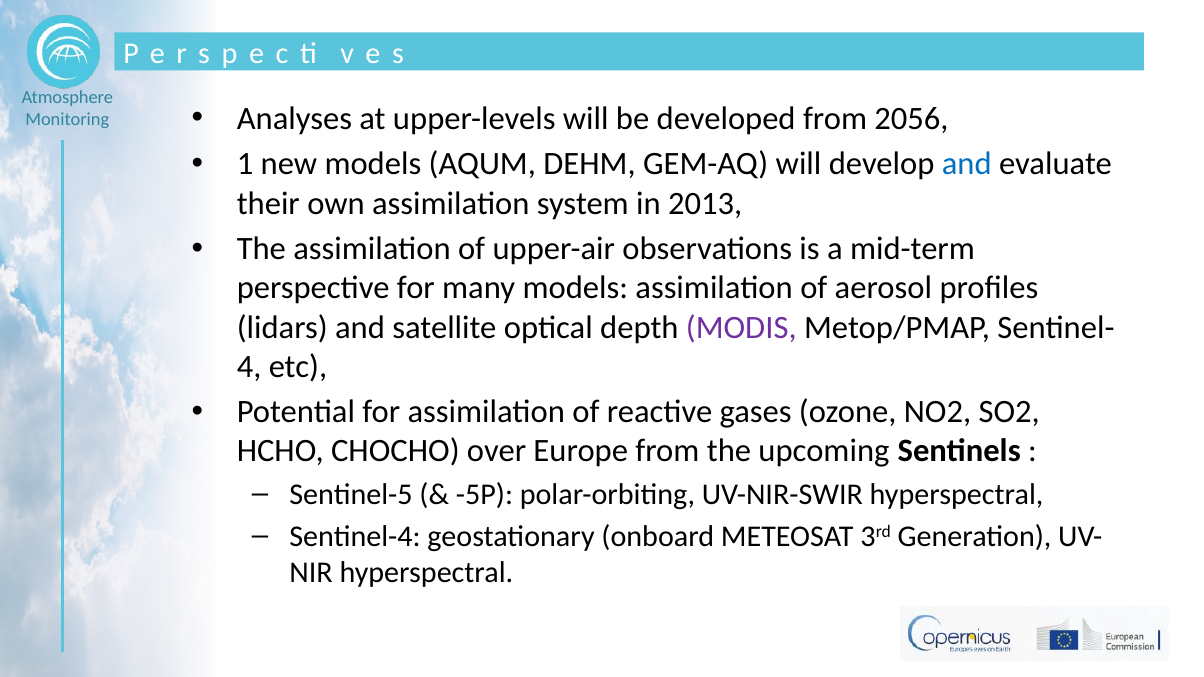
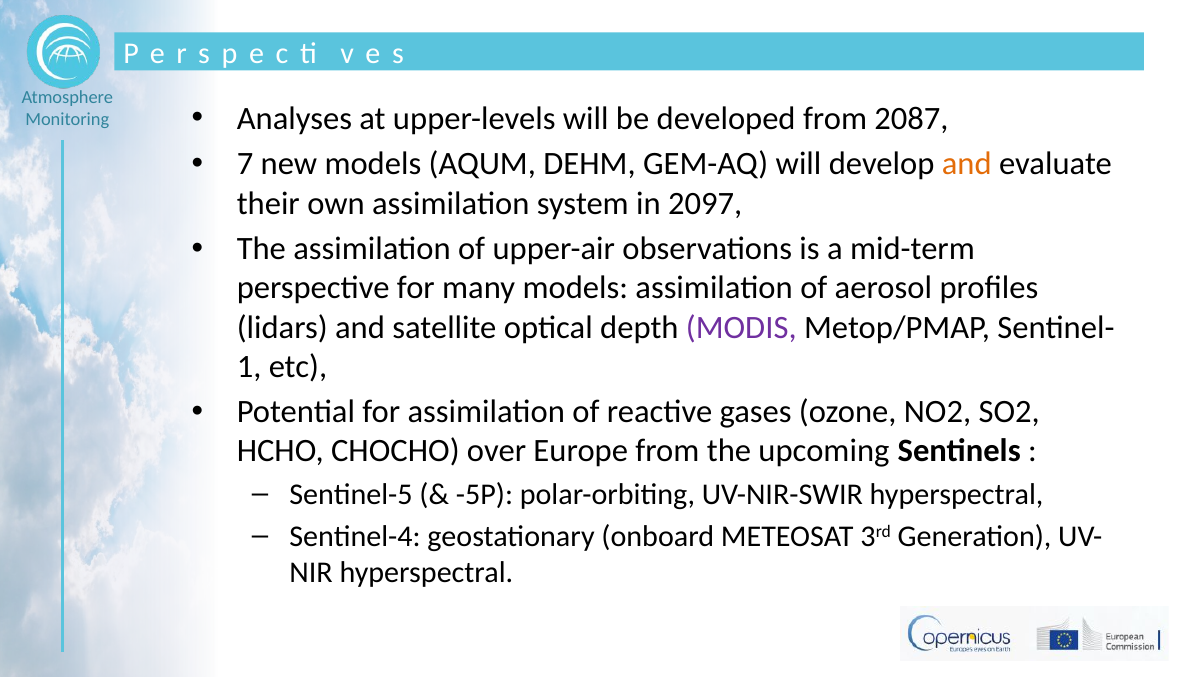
2056: 2056 -> 2087
1: 1 -> 7
and at (967, 164) colour: blue -> orange
2013: 2013 -> 2097
4: 4 -> 1
